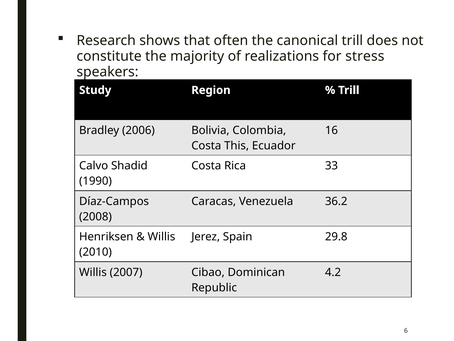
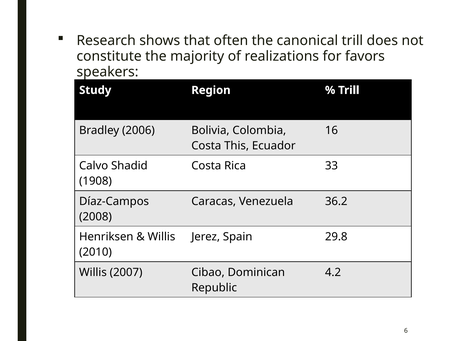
stress: stress -> favors
1990: 1990 -> 1908
